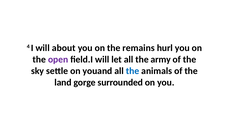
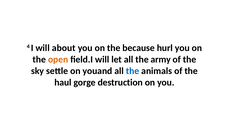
remains: remains -> because
open colour: purple -> orange
land: land -> haul
surrounded: surrounded -> destruction
